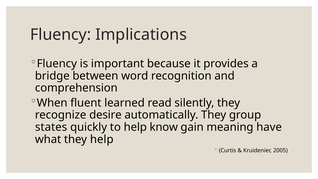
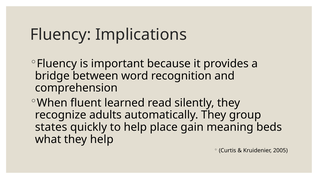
desire: desire -> adults
know: know -> place
have: have -> beds
